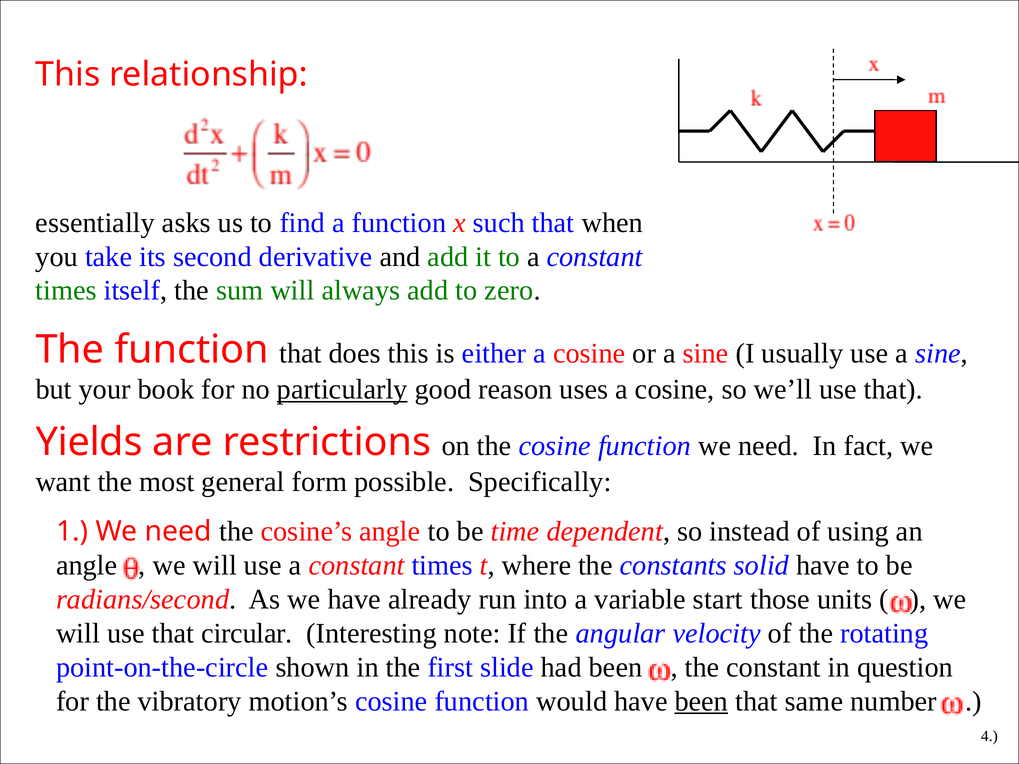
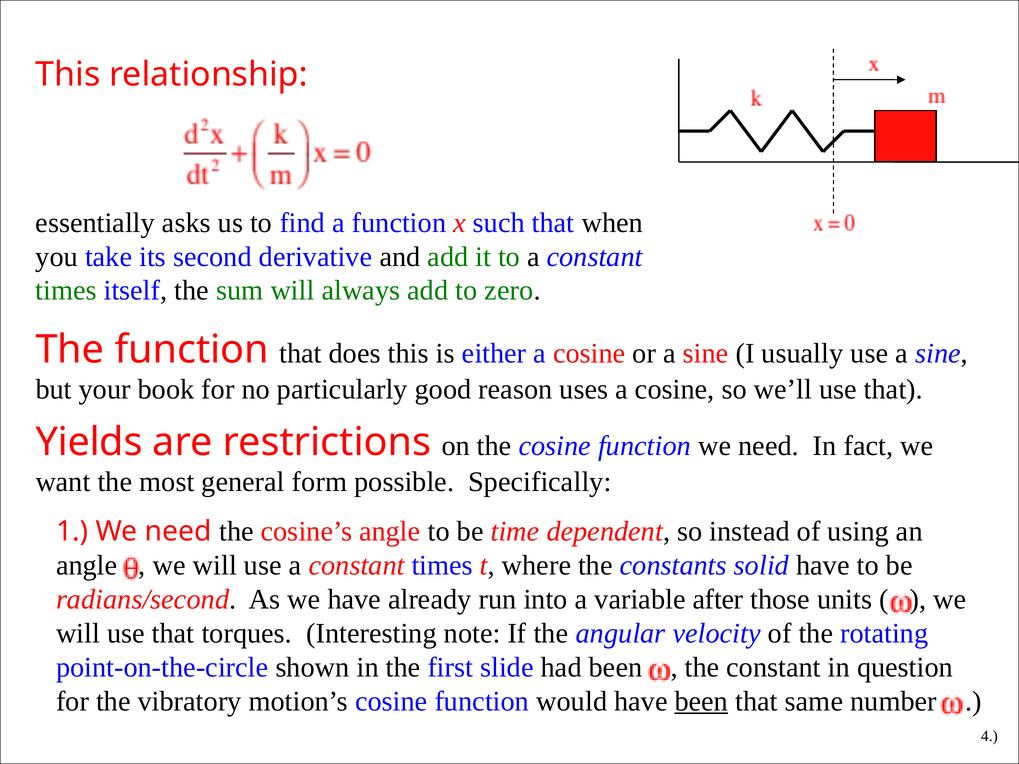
particularly underline: present -> none
start: start -> after
circular: circular -> torques
